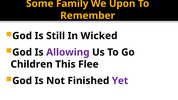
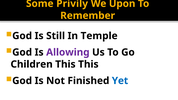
Family: Family -> Privily
Wicked: Wicked -> Temple
This Flee: Flee -> This
Yet colour: purple -> blue
